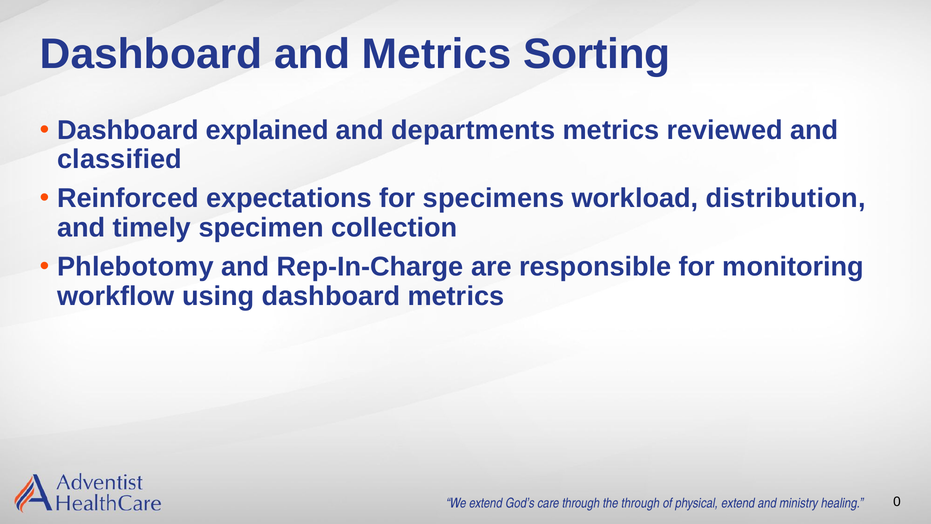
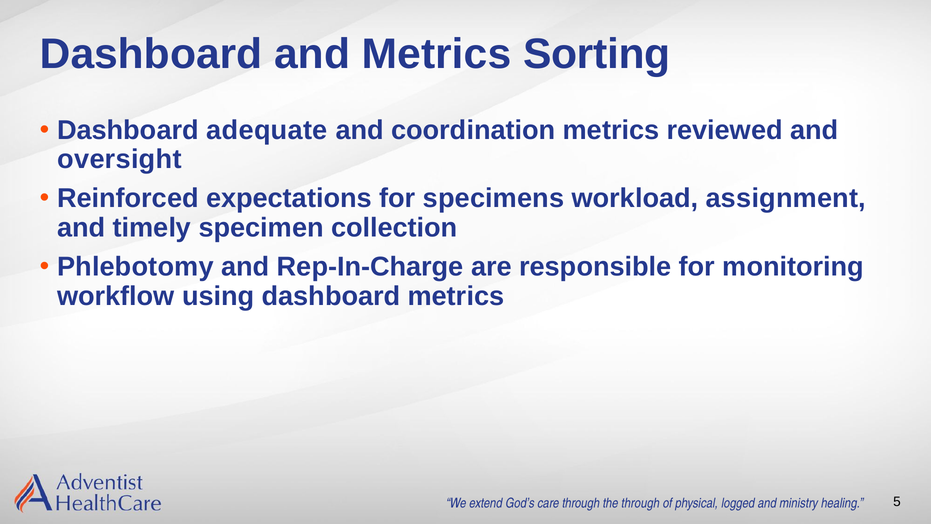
explained: explained -> adequate
departments: departments -> coordination
classified: classified -> oversight
distribution: distribution -> assignment
physical extend: extend -> logged
0: 0 -> 5
